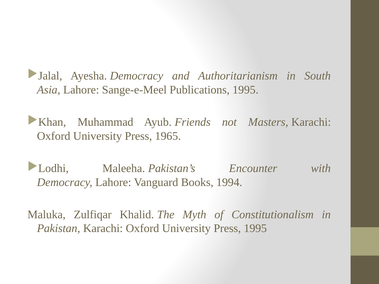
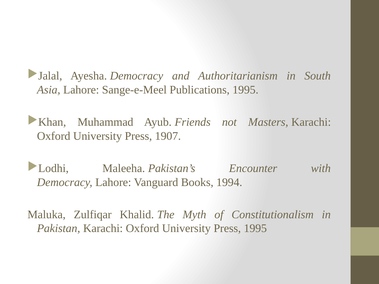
1965: 1965 -> 1907
